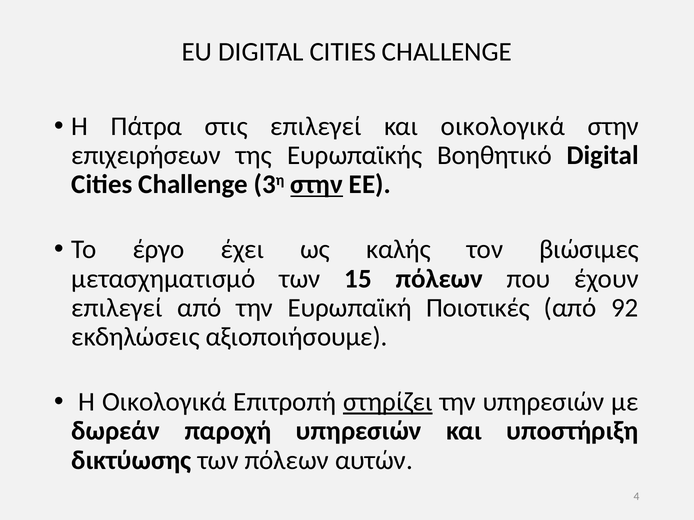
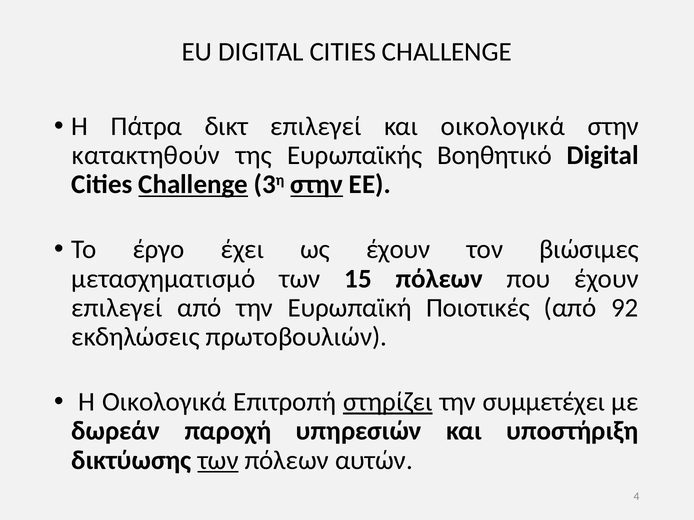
στις: στις -> δικτ
επιχειρήσεων: επιχειρήσεων -> κατακτηθούν
Challenge at (193, 185) underline: none -> present
ως καλής: καλής -> έχουν
αξιοποιήσουμε: αξιοποιήσουμε -> πρωτοβουλιών
την υπηρεσιών: υπηρεσιών -> συμμετέχει
των at (218, 461) underline: none -> present
